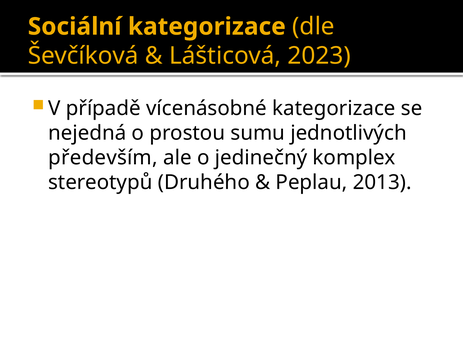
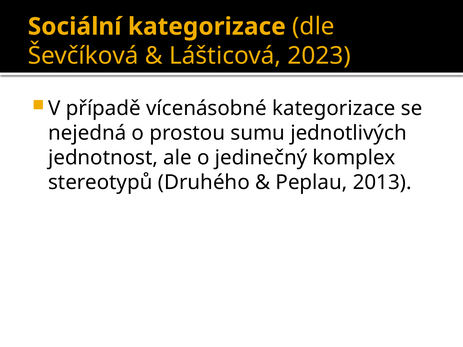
především: především -> jednotnost
